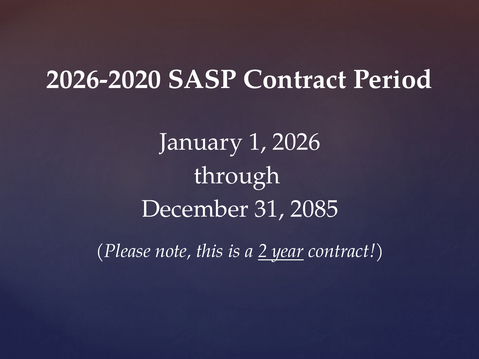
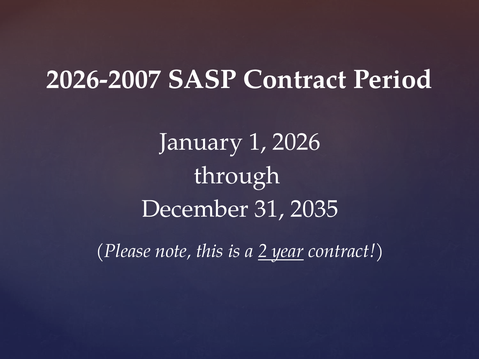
2026-2020: 2026-2020 -> 2026-2007
2085: 2085 -> 2035
